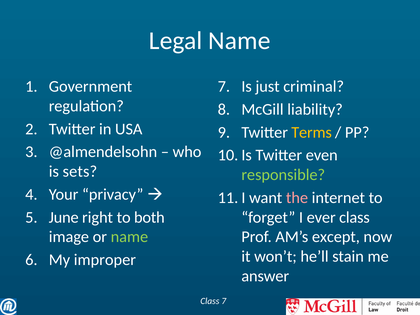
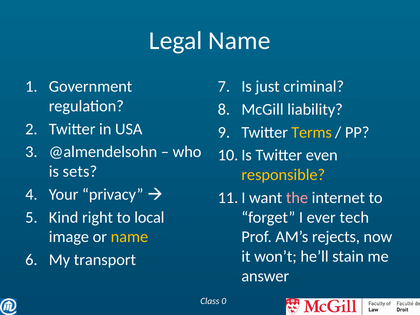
responsible colour: light green -> yellow
June: June -> Kind
both: both -> local
ever class: class -> tech
name at (129, 237) colour: light green -> yellow
except: except -> rejects
improper: improper -> transport
Class 7: 7 -> 0
